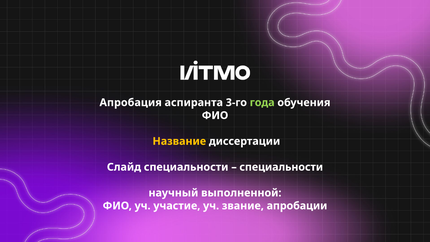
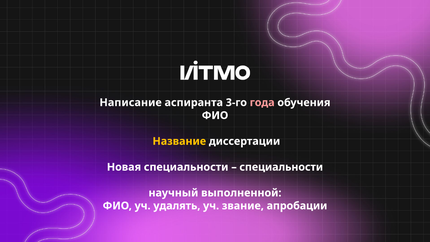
Апробация: Апробация -> Написание
года colour: light green -> pink
Слайд: Слайд -> Новая
участие: участие -> удалять
